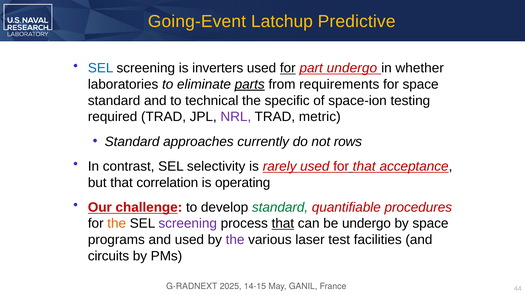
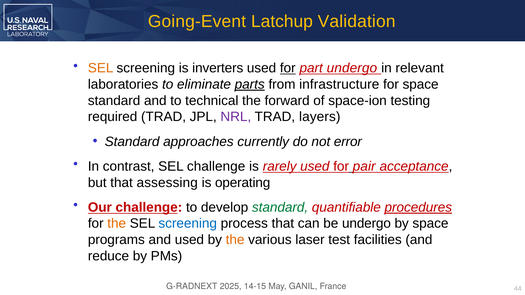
Predictive: Predictive -> Validation
SEL at (101, 68) colour: blue -> orange
whether: whether -> relevant
requirements: requirements -> infrastructure
specific: specific -> forward
metric: metric -> layers
rows: rows -> error
SEL selectivity: selectivity -> challenge
for that: that -> pair
correlation: correlation -> assessing
procedures underline: none -> present
screening at (188, 224) colour: purple -> blue
that at (283, 224) underline: present -> none
the at (235, 240) colour: purple -> orange
circuits: circuits -> reduce
